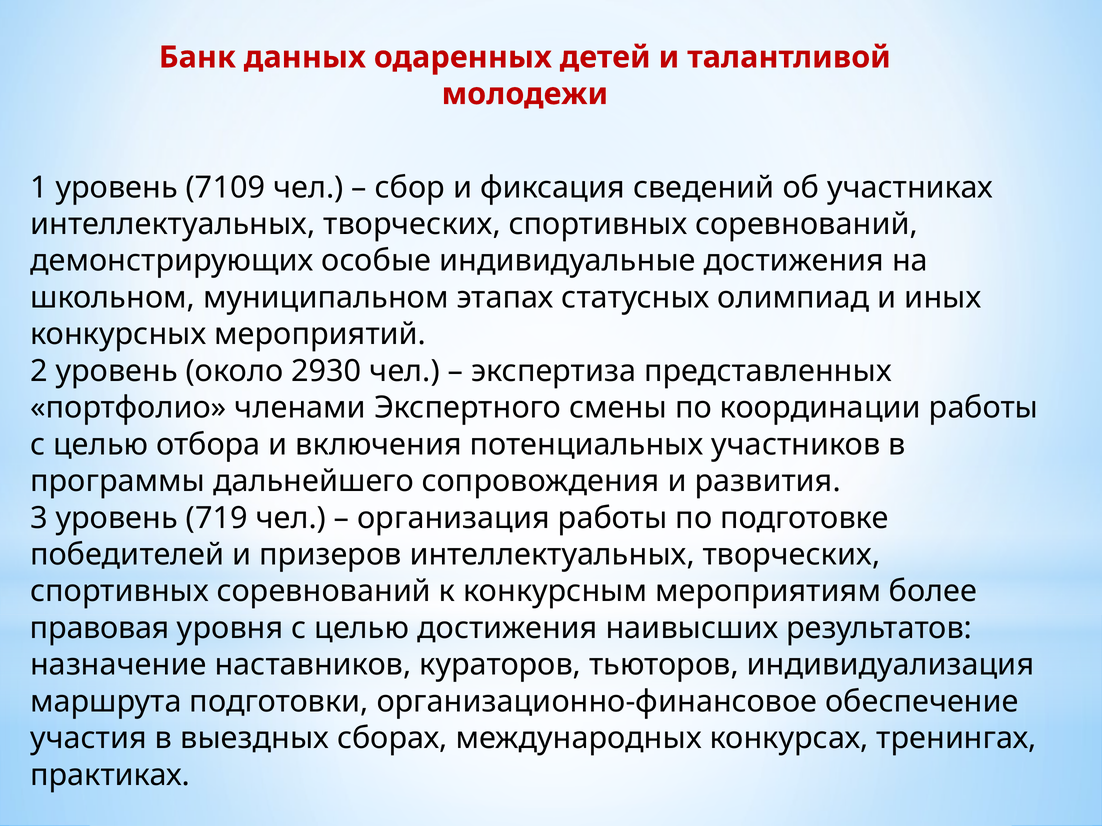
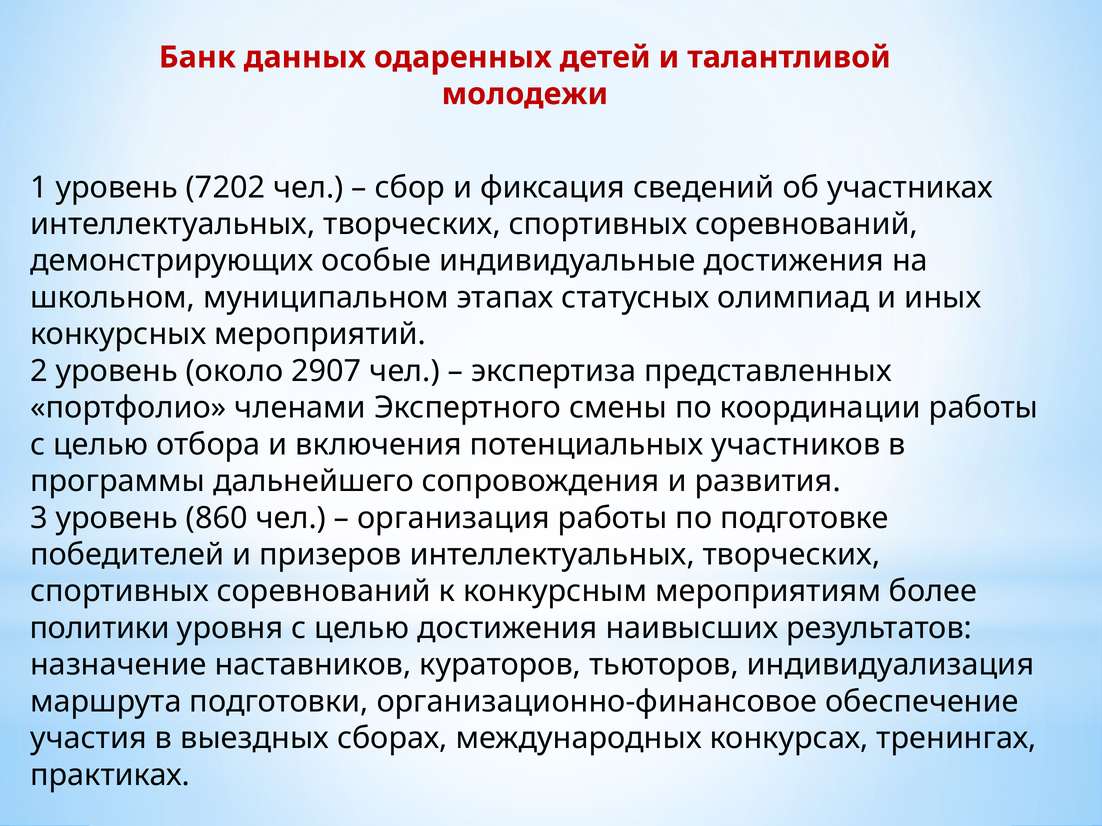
7109: 7109 -> 7202
2930: 2930 -> 2907
719: 719 -> 860
правовая: правовая -> политики
